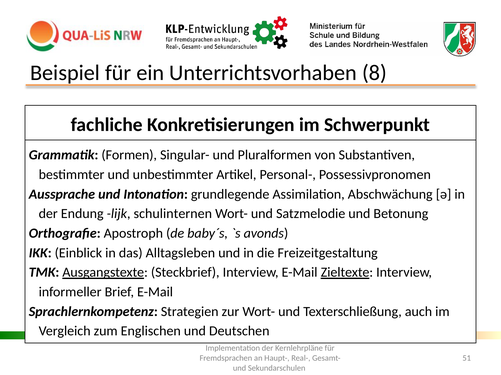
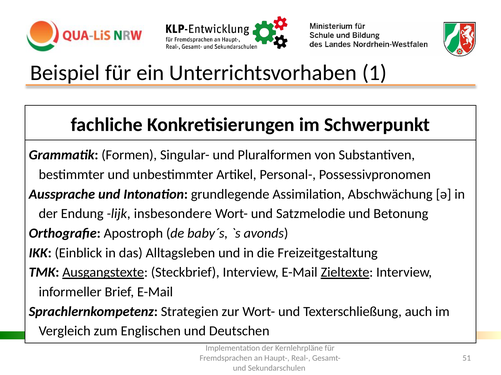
8: 8 -> 1
schulinternen: schulinternen -> insbesondere
